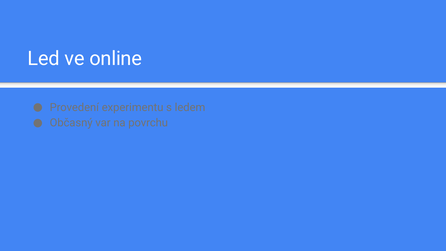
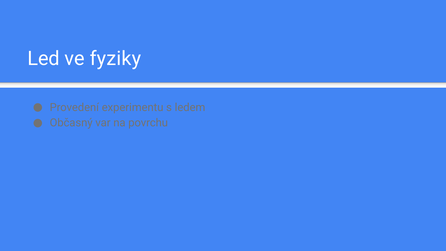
online: online -> fyziky
